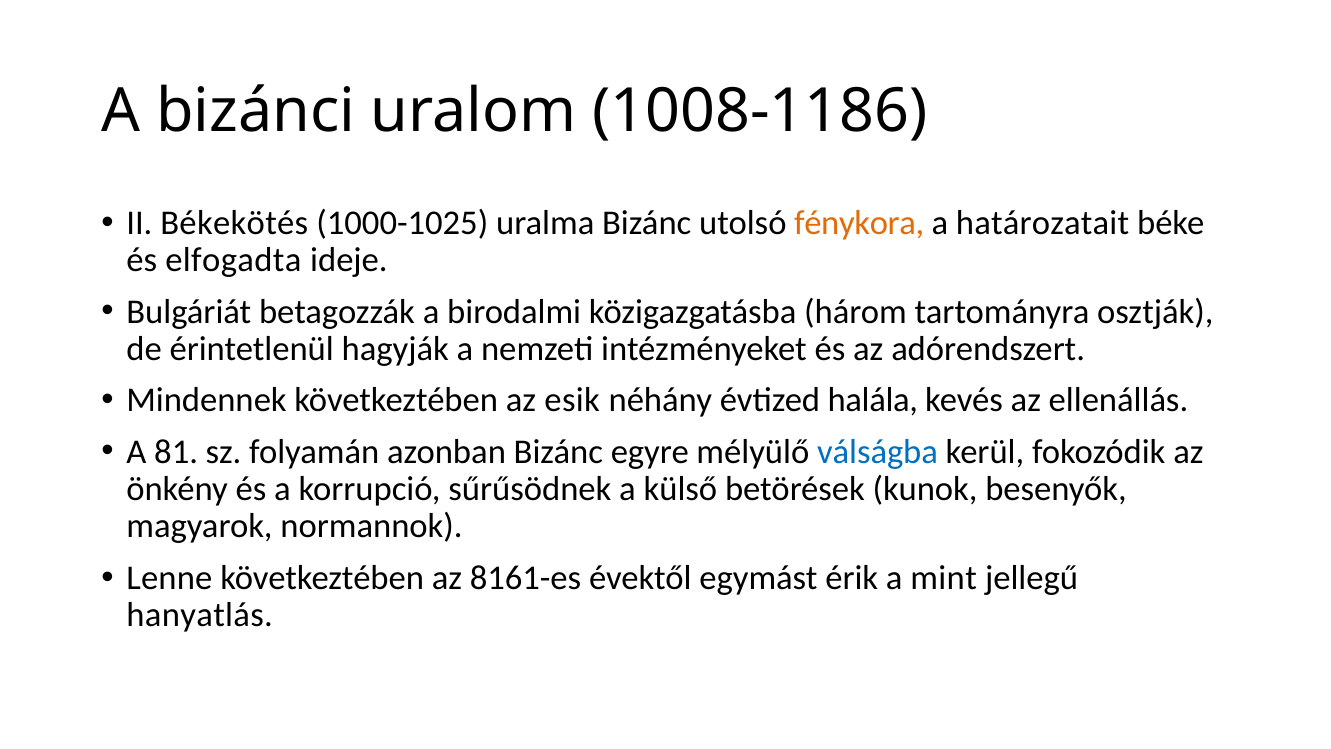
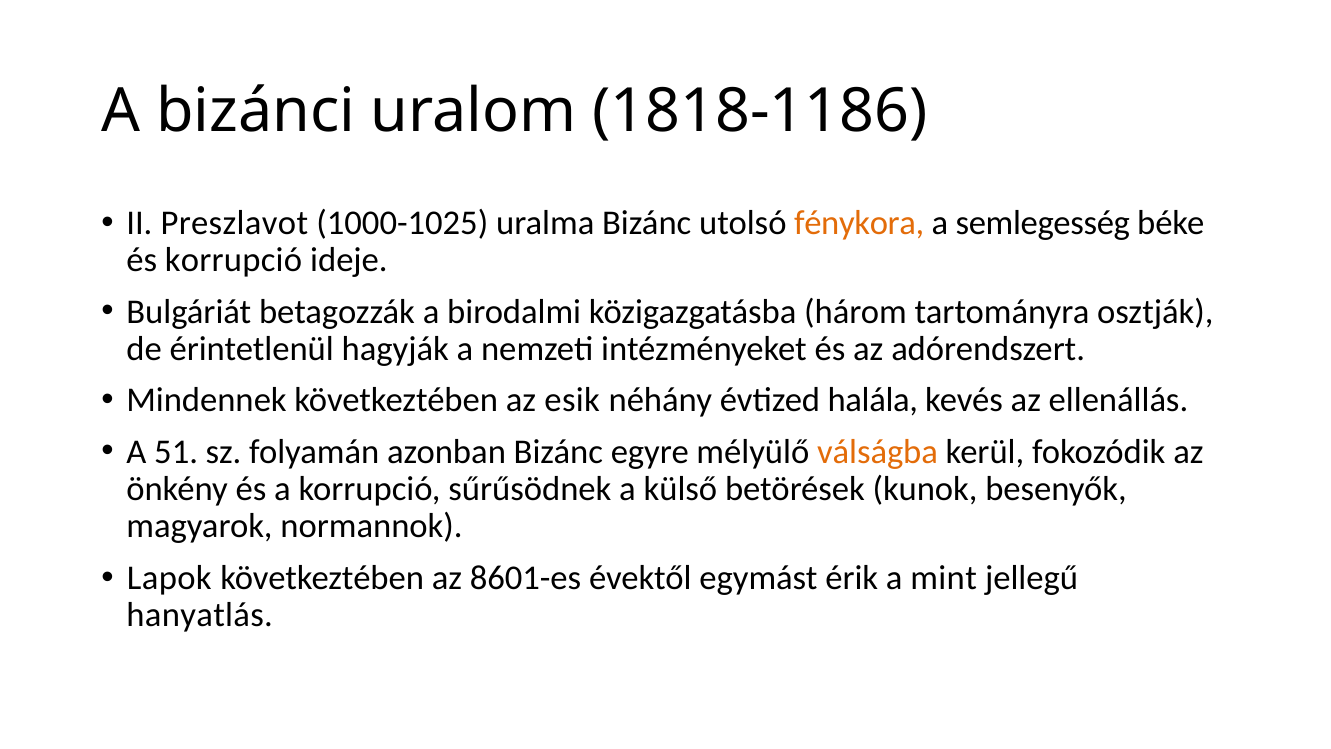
1008-1186: 1008-1186 -> 1818-1186
Békekötés: Békekötés -> Preszlavot
határozatait: határozatait -> semlegesség
és elfogadta: elfogadta -> korrupció
81: 81 -> 51
válságba colour: blue -> orange
Lenne: Lenne -> Lapok
8161-es: 8161-es -> 8601-es
